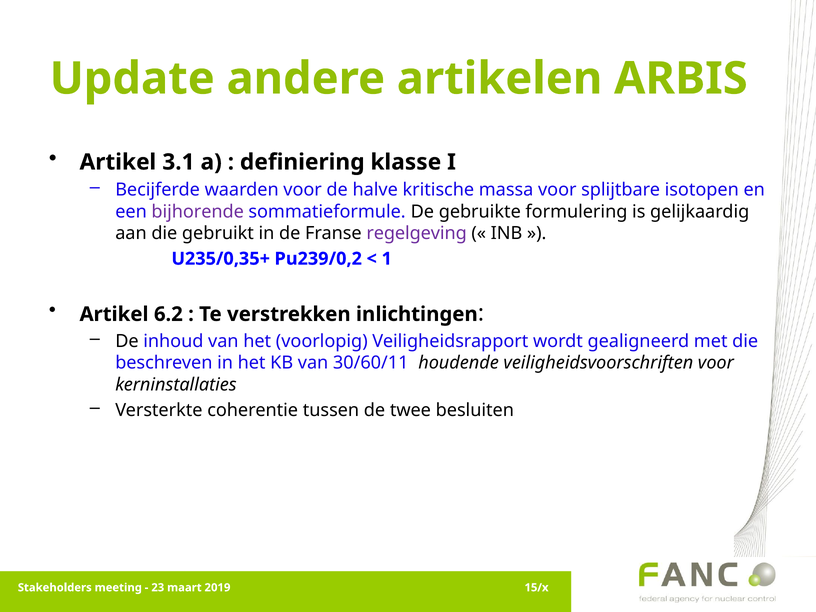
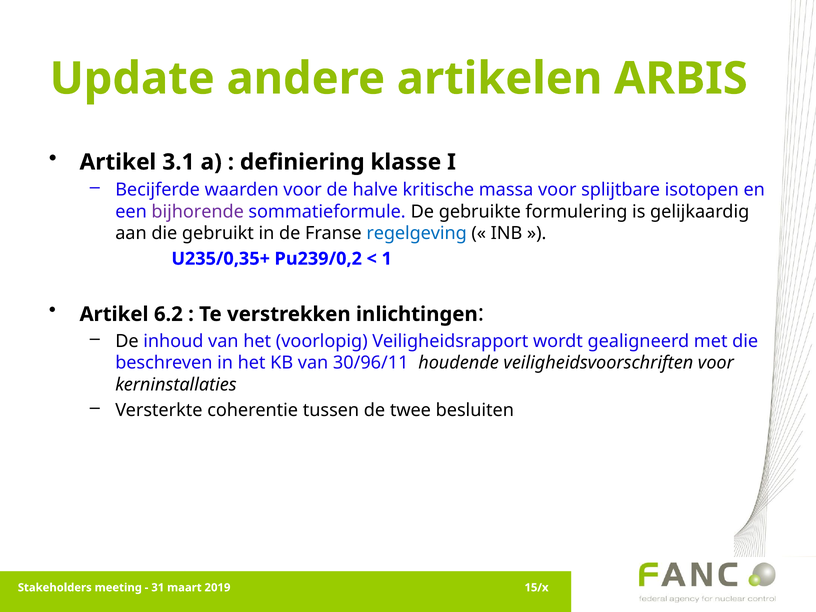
regelgeving colour: purple -> blue
30/60/11: 30/60/11 -> 30/96/11
23: 23 -> 31
